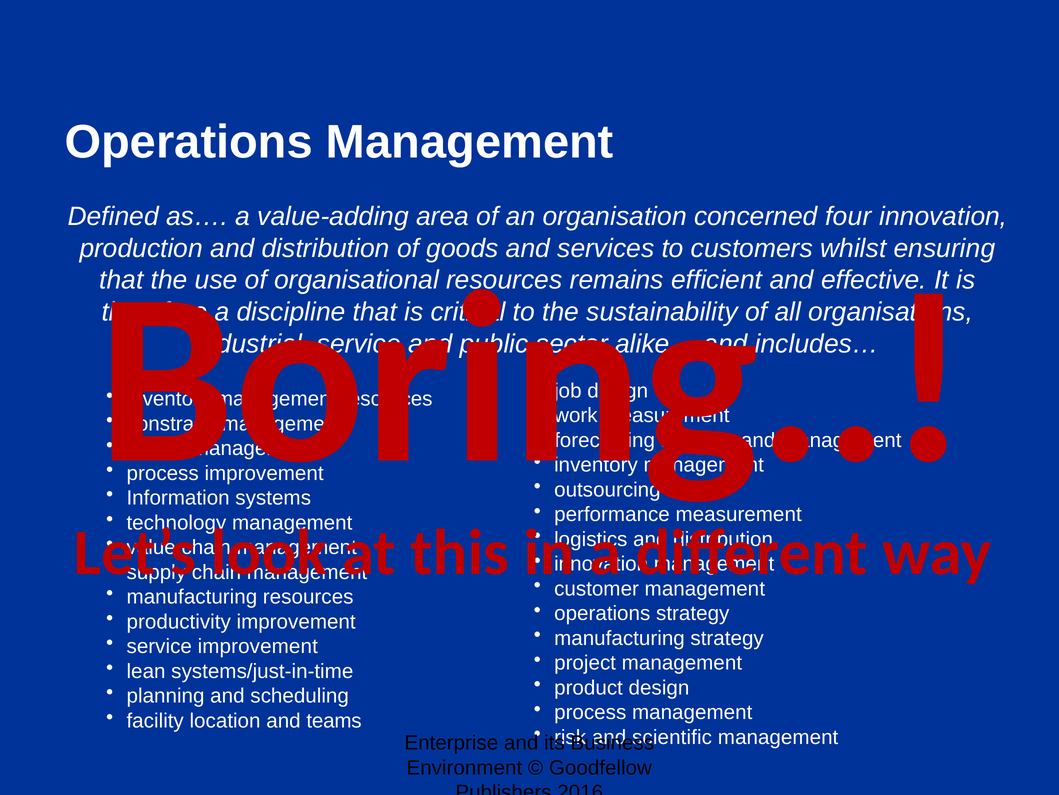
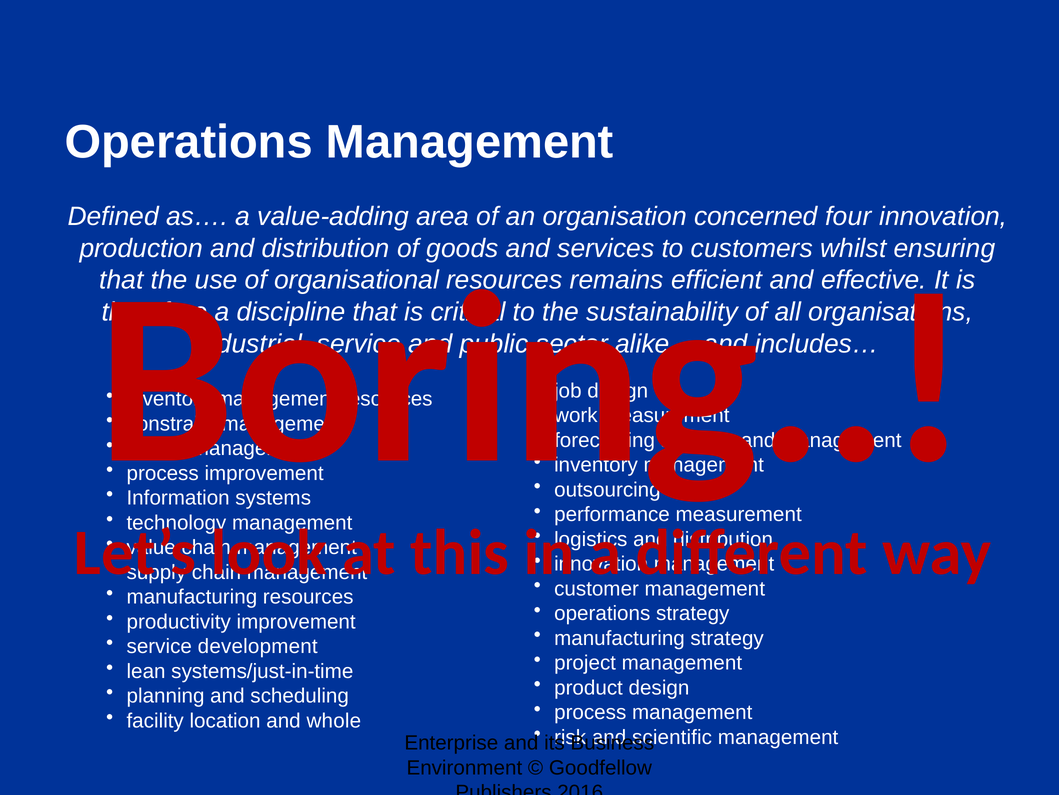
service improvement: improvement -> development
teams: teams -> whole
